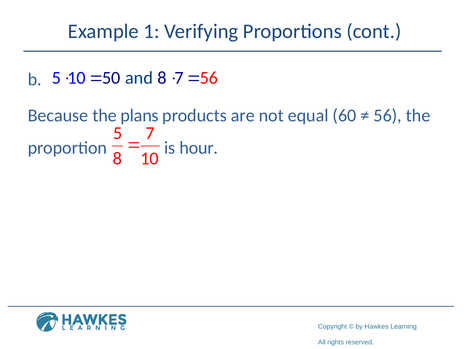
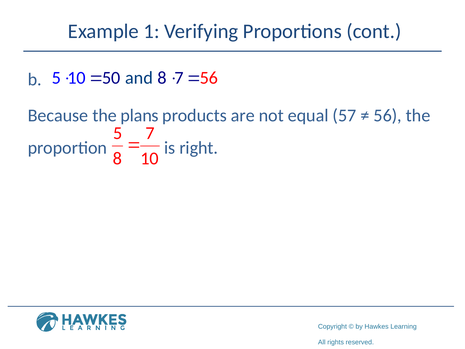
60: 60 -> 57
hour: hour -> right
